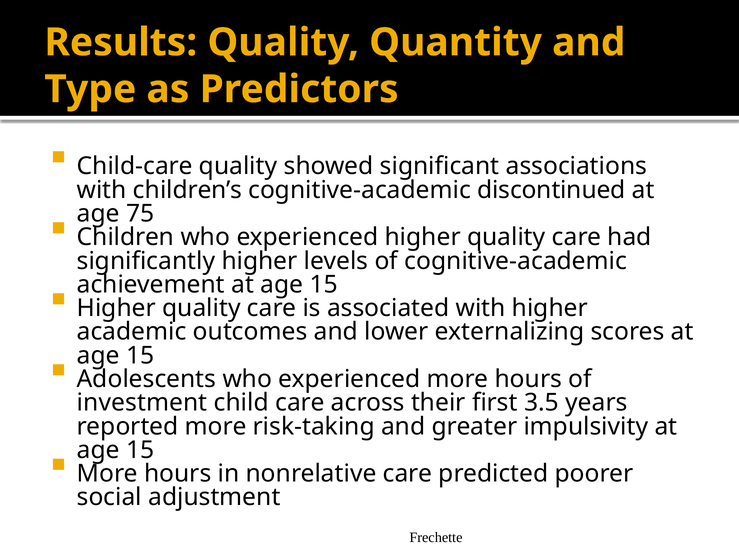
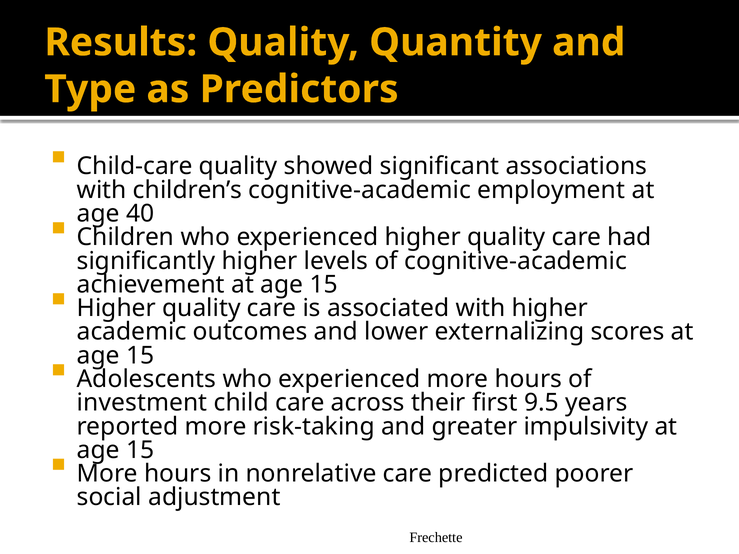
discontinued: discontinued -> employment
75: 75 -> 40
3.5: 3.5 -> 9.5
